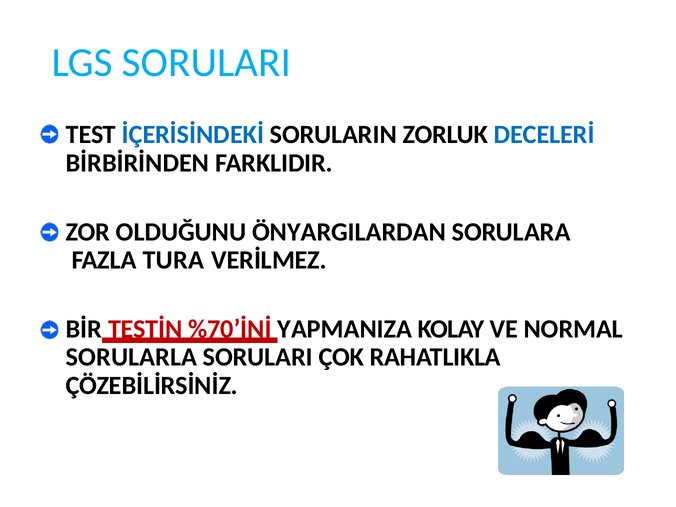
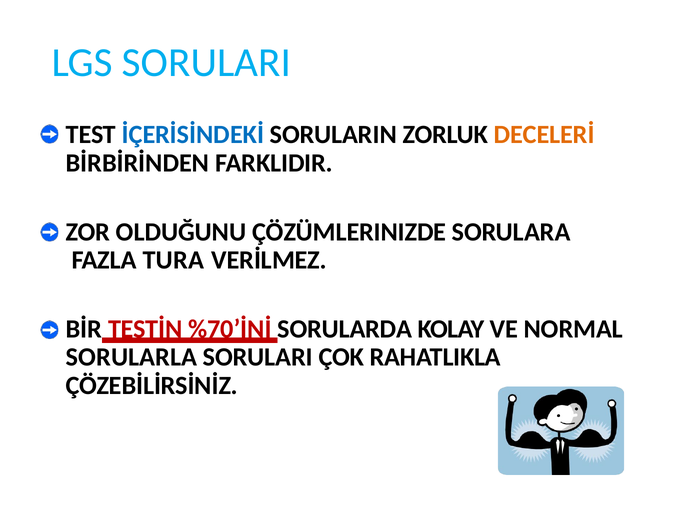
DECELERİ colour: blue -> orange
ÖNYARGILARDAN: ÖNYARGILARDAN -> ÇÖZÜMLERINIZDE
YAPMANIZA: YAPMANIZA -> SORULARDA
